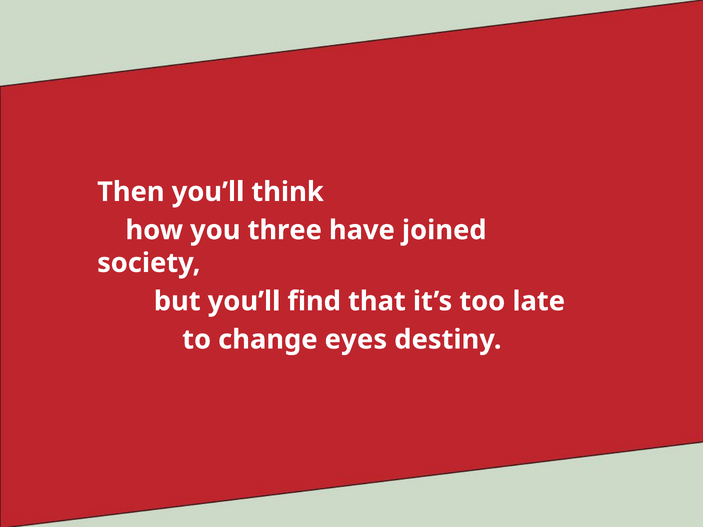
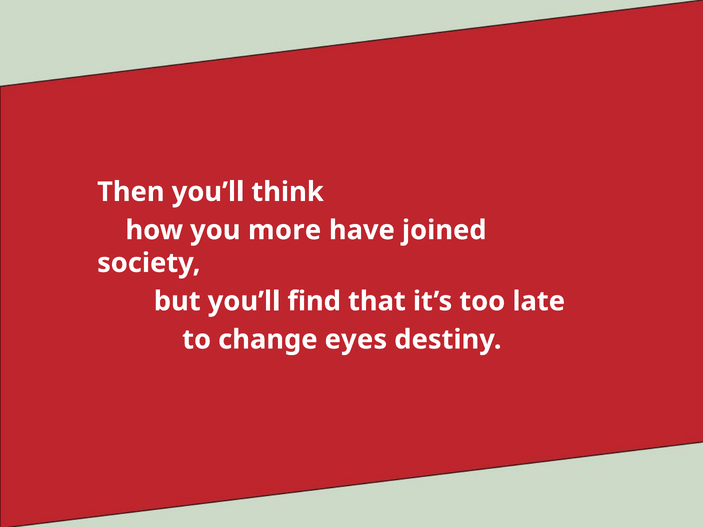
three: three -> more
